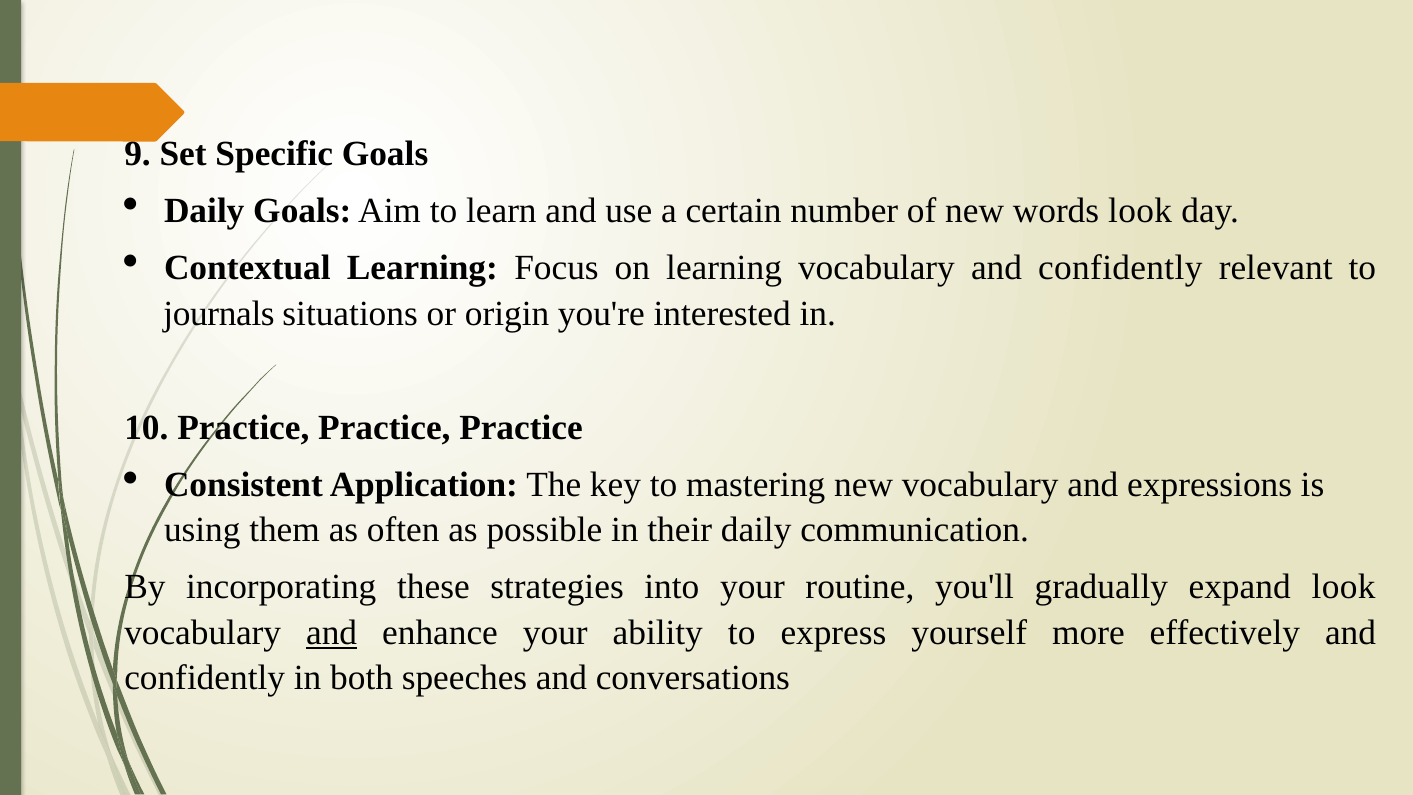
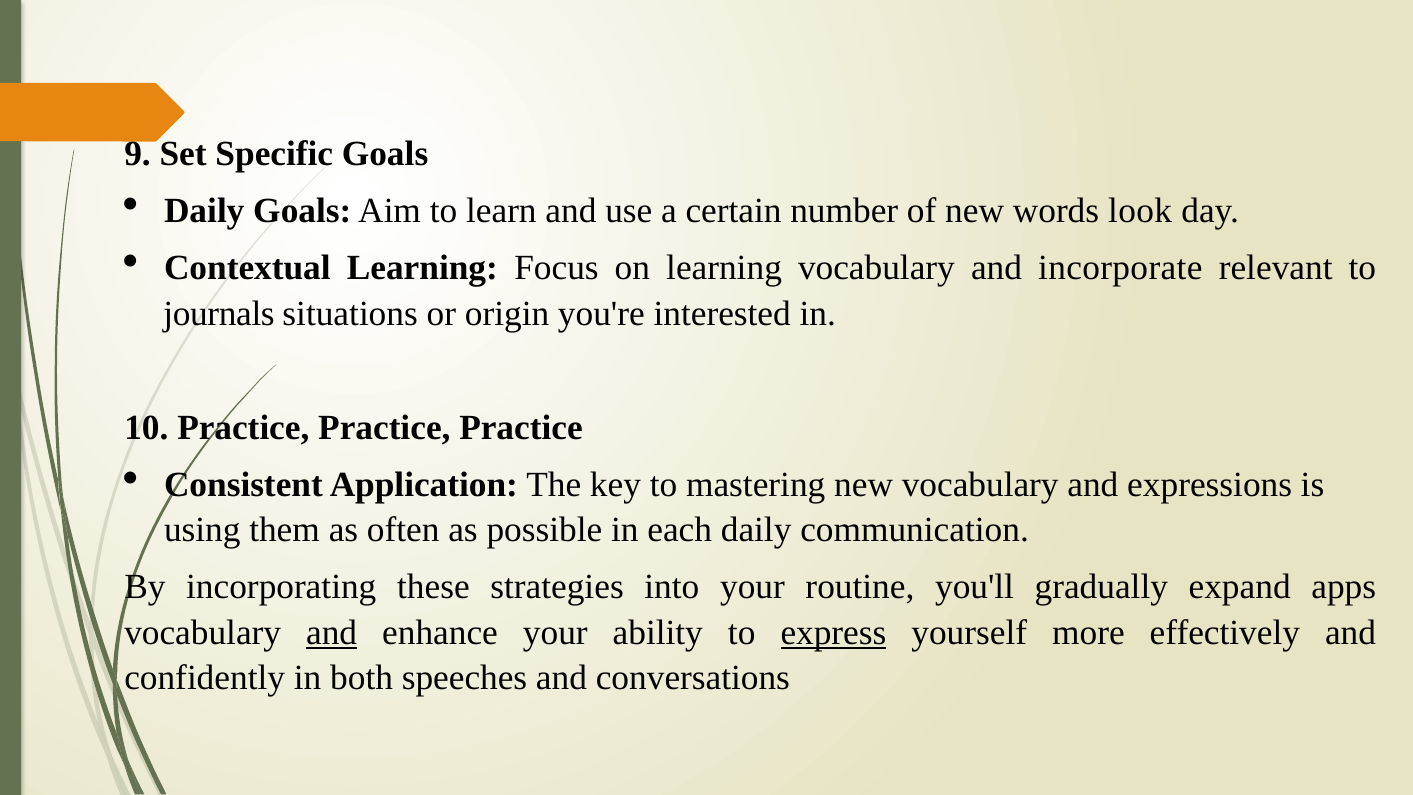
vocabulary and confidently: confidently -> incorporate
their: their -> each
expand look: look -> apps
express underline: none -> present
